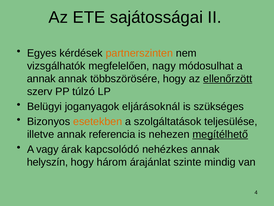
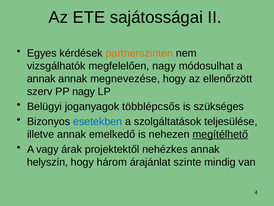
többszörösére: többszörösére -> megnevezése
ellenőrzött underline: present -> none
PP túlzó: túlzó -> nagy
eljárásoknál: eljárásoknál -> többlépcsős
esetekben colour: orange -> blue
referencia: referencia -> emelkedő
kapcsolódó: kapcsolódó -> projektektől
